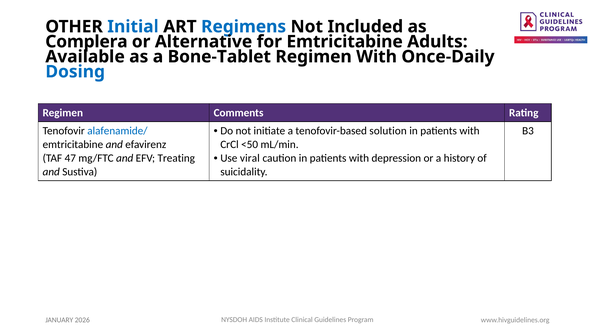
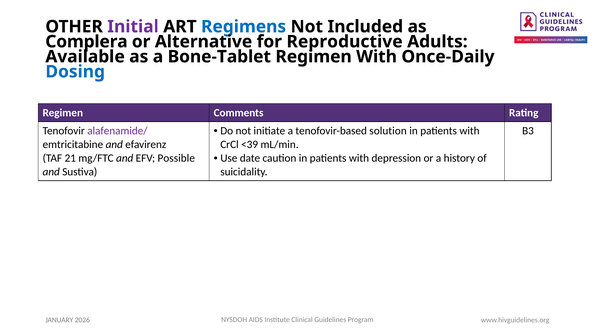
Initial colour: blue -> purple
for Emtricitabine: Emtricitabine -> Reproductive
alafenamide/ colour: blue -> purple
<50: <50 -> <39
viral: viral -> date
47: 47 -> 21
Treating: Treating -> Possible
